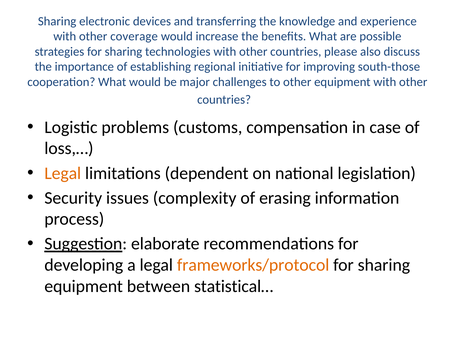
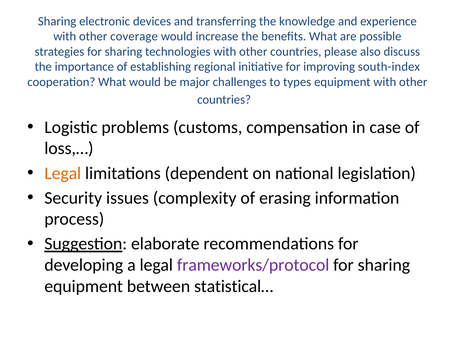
south-those: south-those -> south-index
to other: other -> types
frameworks/protocol colour: orange -> purple
